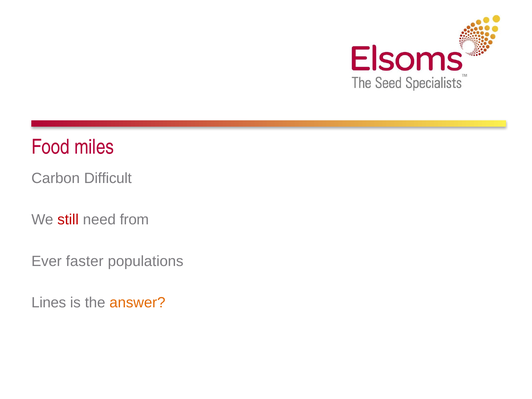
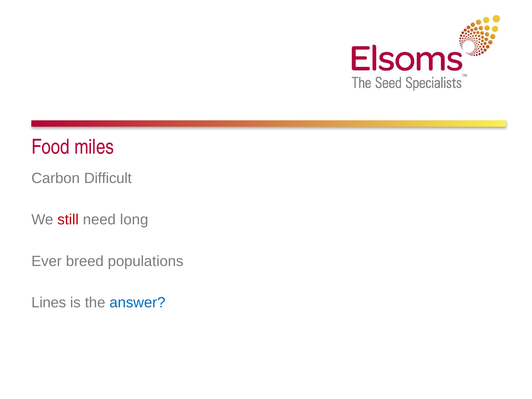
from: from -> long
faster: faster -> breed
answer colour: orange -> blue
